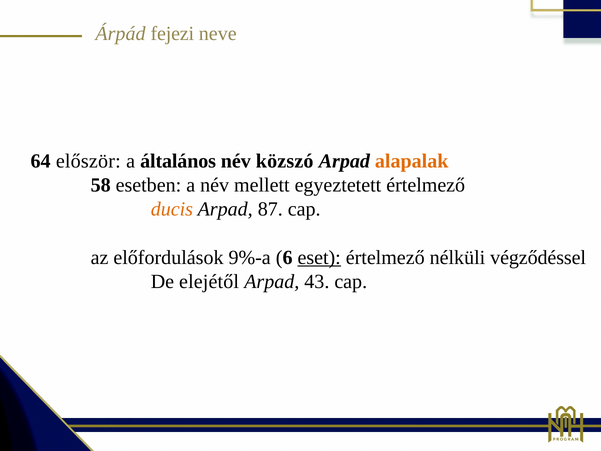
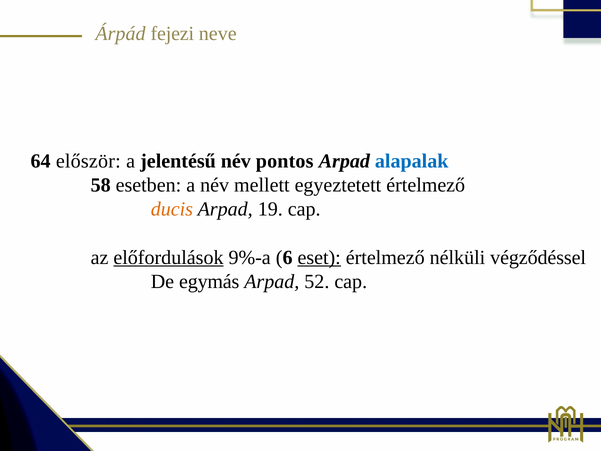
általános: általános -> jelentésű
közszó: közszó -> pontos
alapalak colour: orange -> blue
87: 87 -> 19
előfordulások underline: none -> present
elejétől: elejétől -> egymás
43: 43 -> 52
